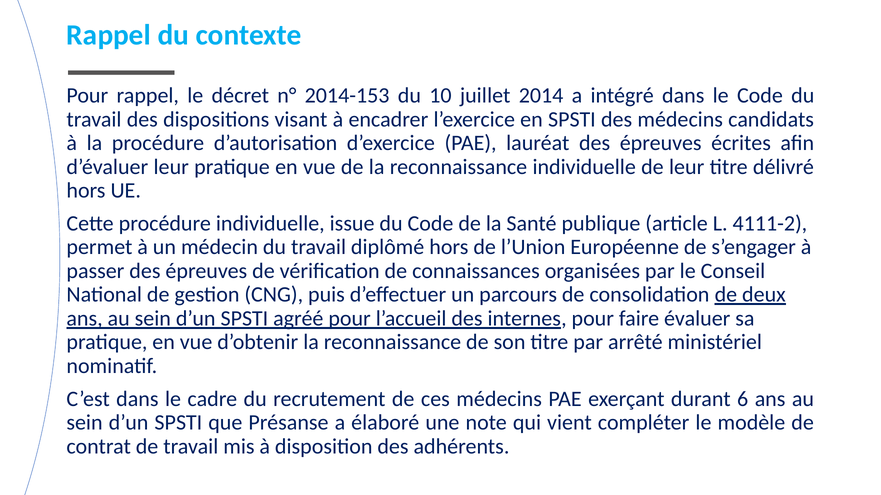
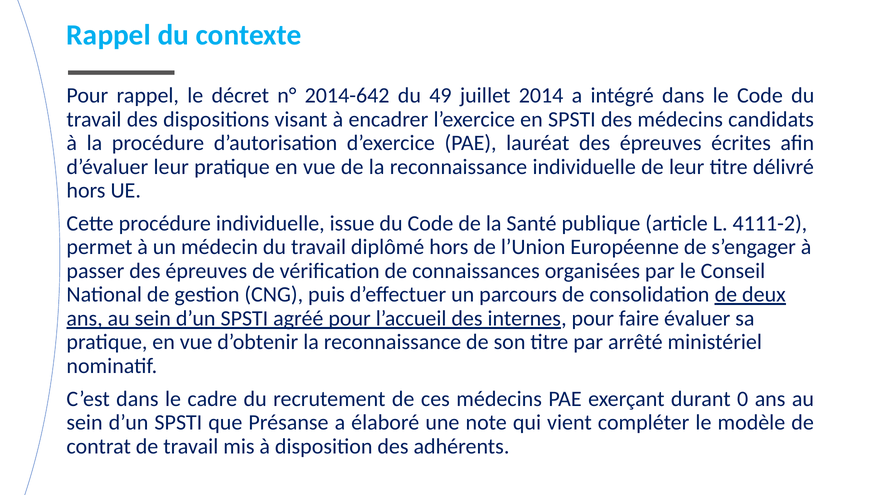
2014-153: 2014-153 -> 2014-642
10: 10 -> 49
6: 6 -> 0
